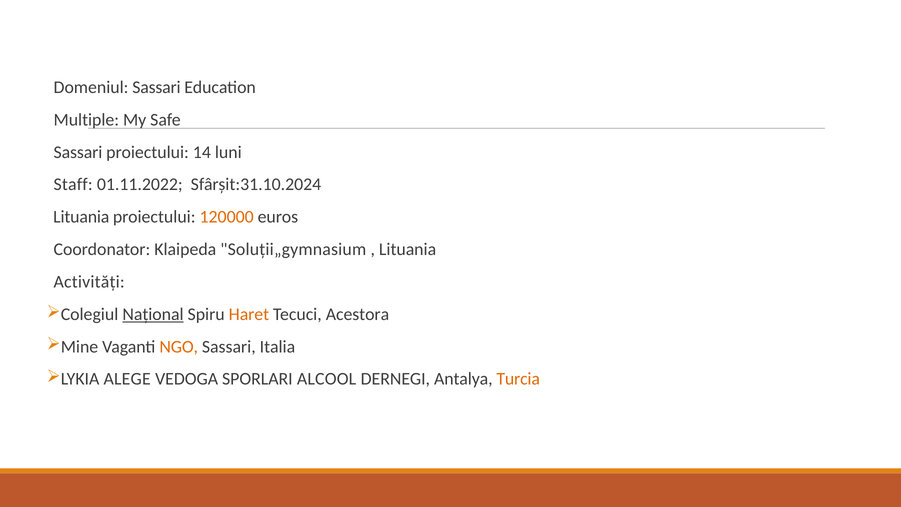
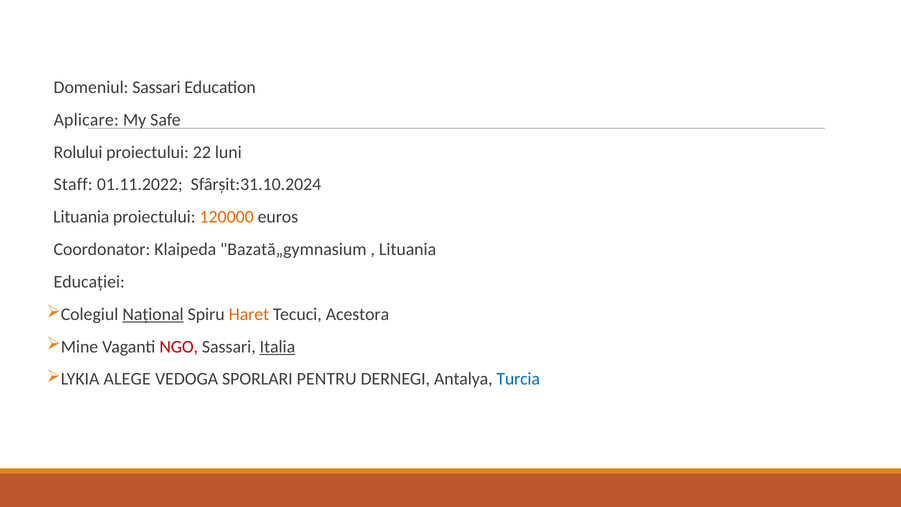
Multiple: Multiple -> Aplicare
Sassari at (78, 152): Sassari -> Rolului
14: 14 -> 22
Soluții„gymnasium: Soluții„gymnasium -> Bazată„gymnasium
Activități: Activități -> Educației
NGO colour: orange -> red
Italia underline: none -> present
ALCOOL: ALCOOL -> PENTRU
Turcia colour: orange -> blue
